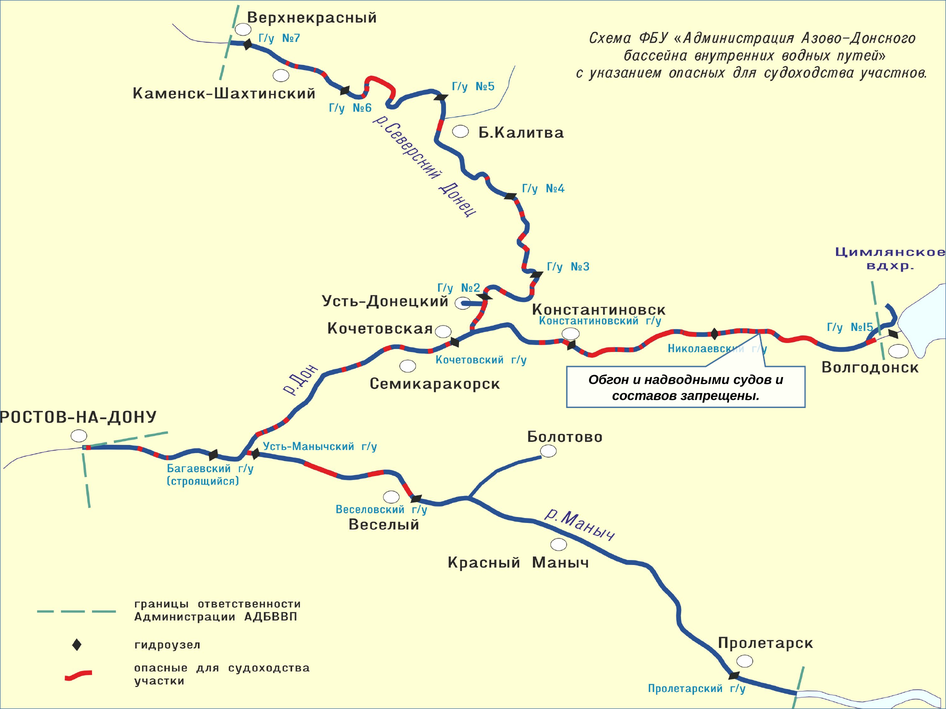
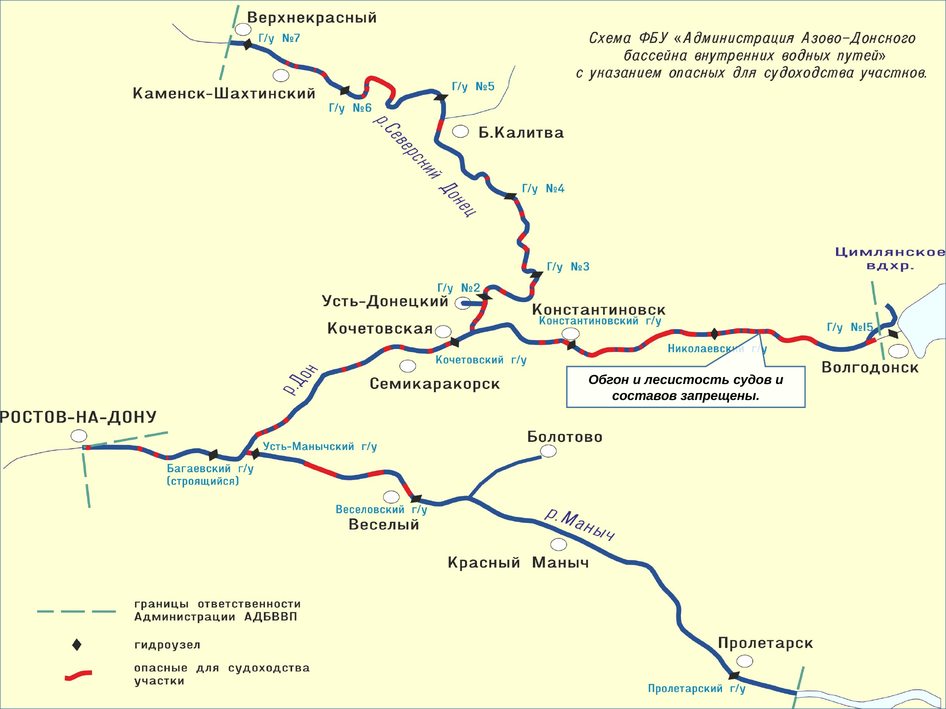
надводными: надводными -> лесистость
